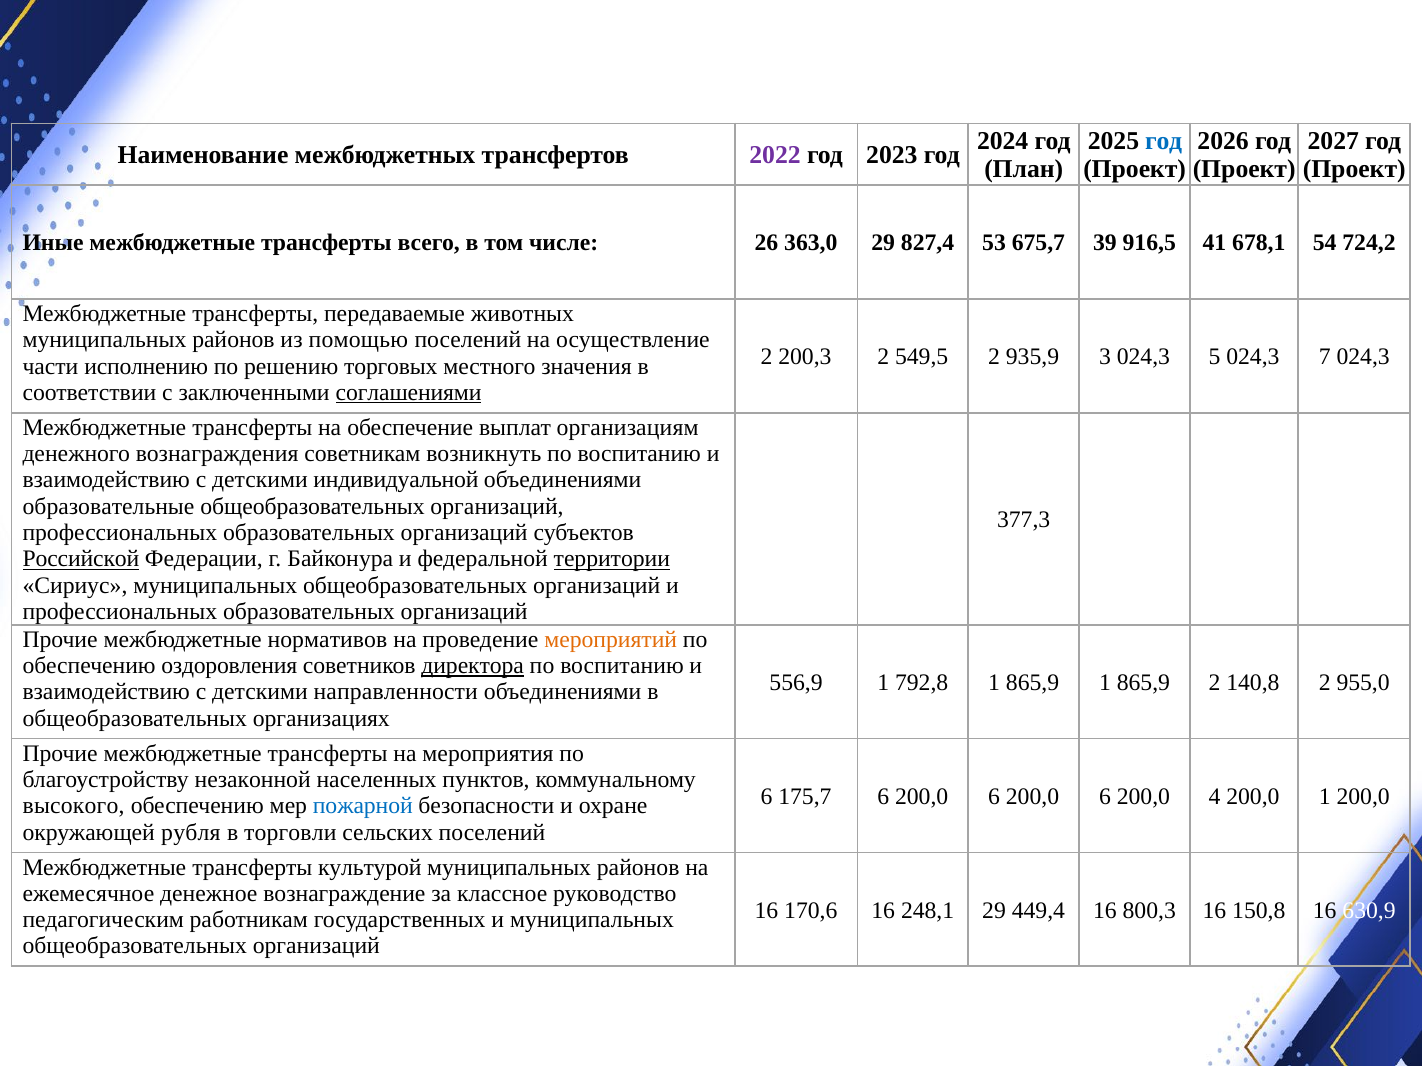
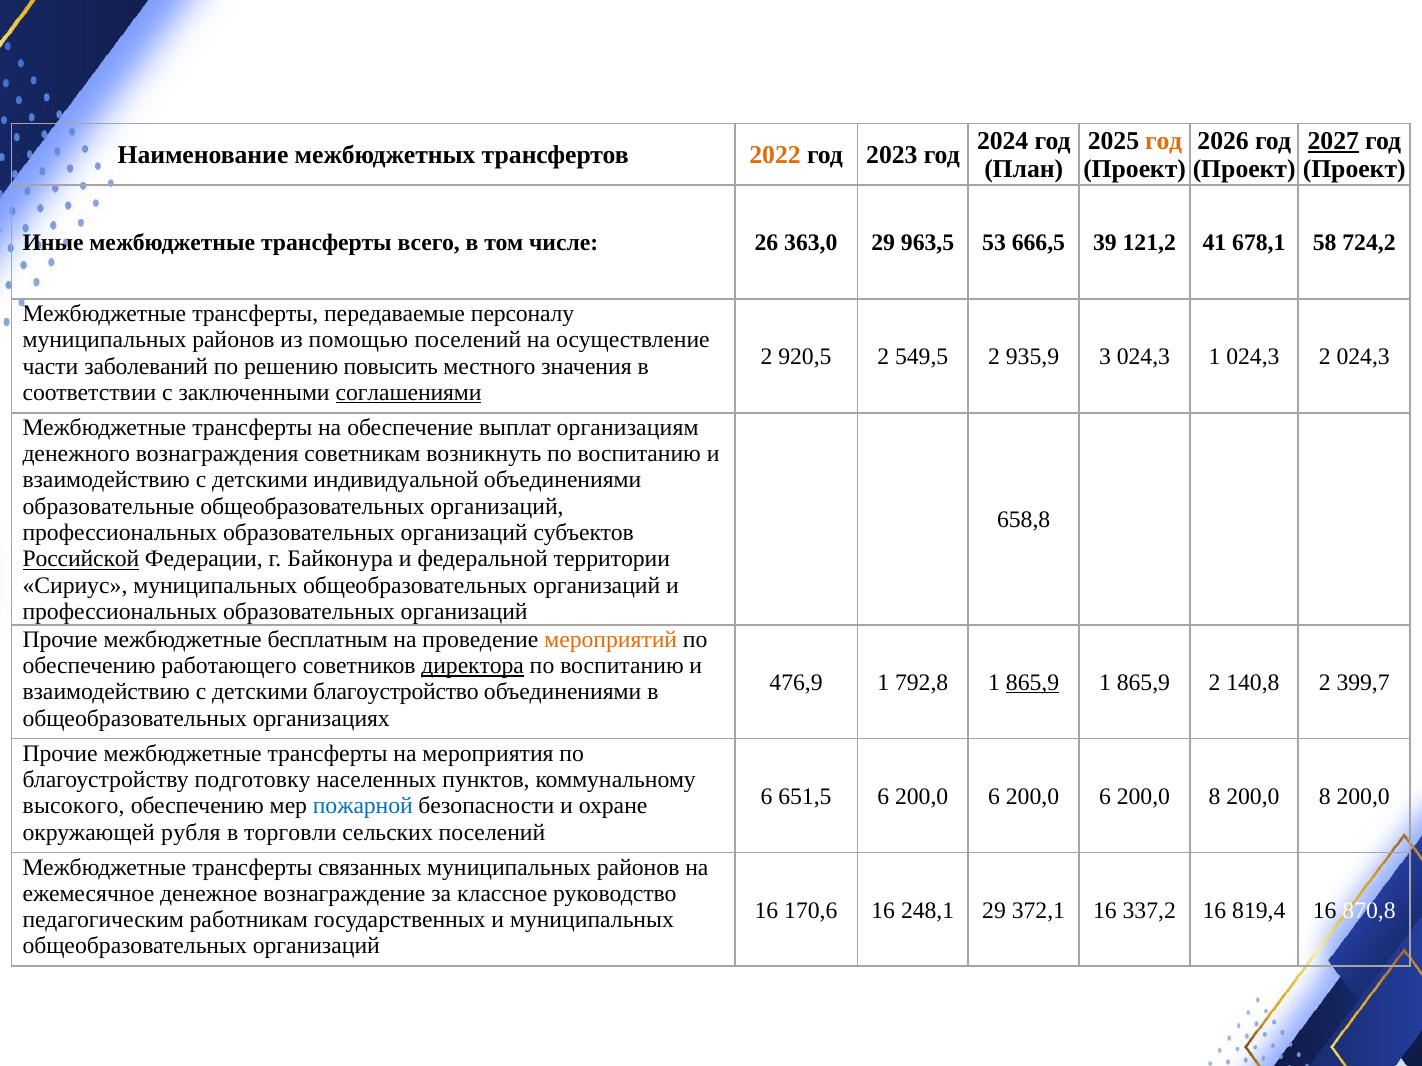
год at (1164, 141) colour: blue -> orange
2027 underline: none -> present
2022 colour: purple -> orange
827,4: 827,4 -> 963,5
675,7: 675,7 -> 666,5
916,5: 916,5 -> 121,2
54: 54 -> 58
животных: животных -> персоналу
200,3: 200,3 -> 920,5
024,3 5: 5 -> 1
024,3 7: 7 -> 2
исполнению: исполнению -> заболеваний
торговых: торговых -> повысить
377,3: 377,3 -> 658,8
территории underline: present -> none
нормативов: нормативов -> бесплатным
оздоровления: оздоровления -> работающего
556,9: 556,9 -> 476,9
865,9 at (1033, 683) underline: none -> present
955,0: 955,0 -> 399,7
направленности: направленности -> благоустройство
незаконной: незаконной -> подготовку
175,7: 175,7 -> 651,5
6 200,0 4: 4 -> 8
1 at (1325, 797): 1 -> 8
культурой: культурой -> связанных
449,4: 449,4 -> 372,1
800,3: 800,3 -> 337,2
150,8: 150,8 -> 819,4
630,9: 630,9 -> 870,8
